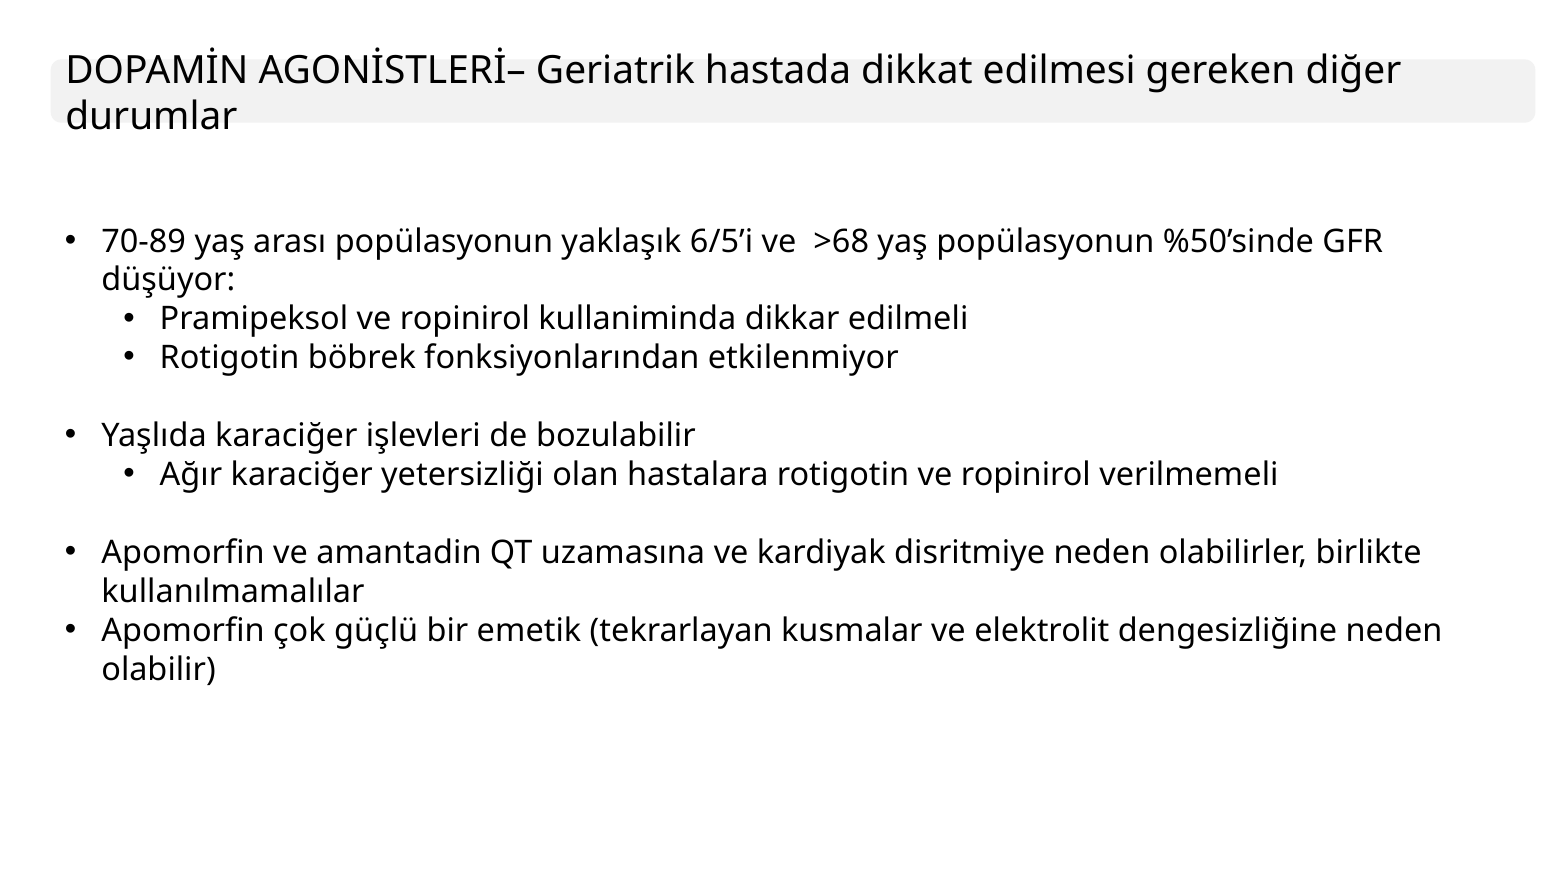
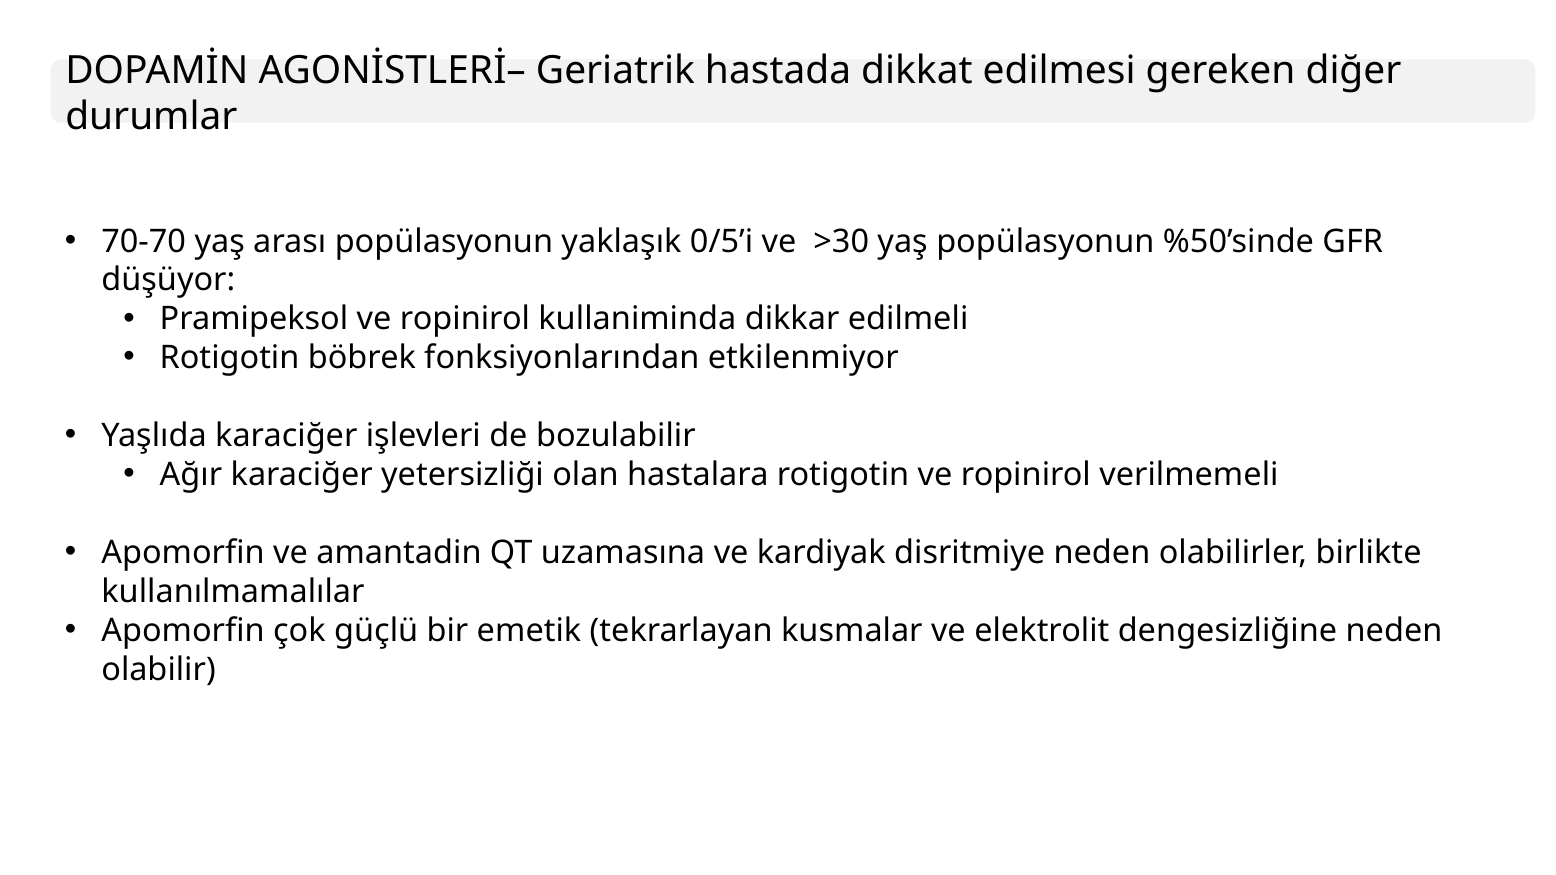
70-89: 70-89 -> 70-70
6/5’i: 6/5’i -> 0/5’i
>68: >68 -> >30
